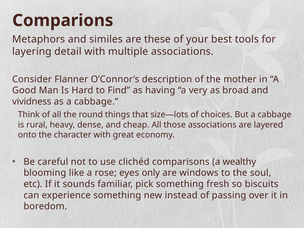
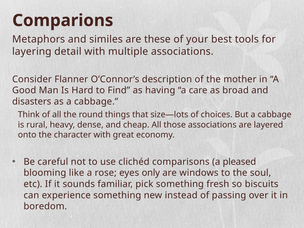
very: very -> care
vividness: vividness -> disasters
wealthy: wealthy -> pleased
